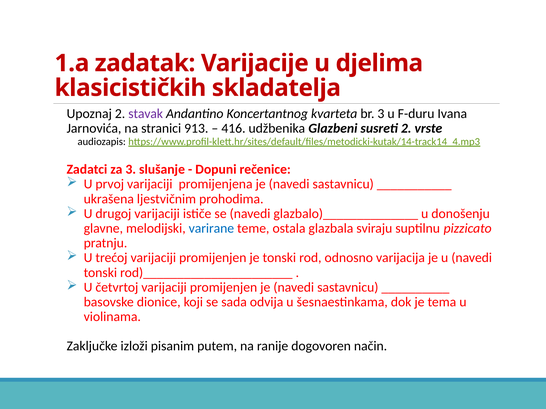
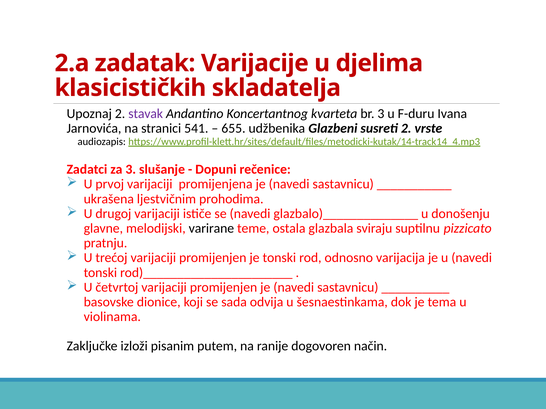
1.a: 1.a -> 2.a
913: 913 -> 541
416: 416 -> 655
varirane colour: blue -> black
